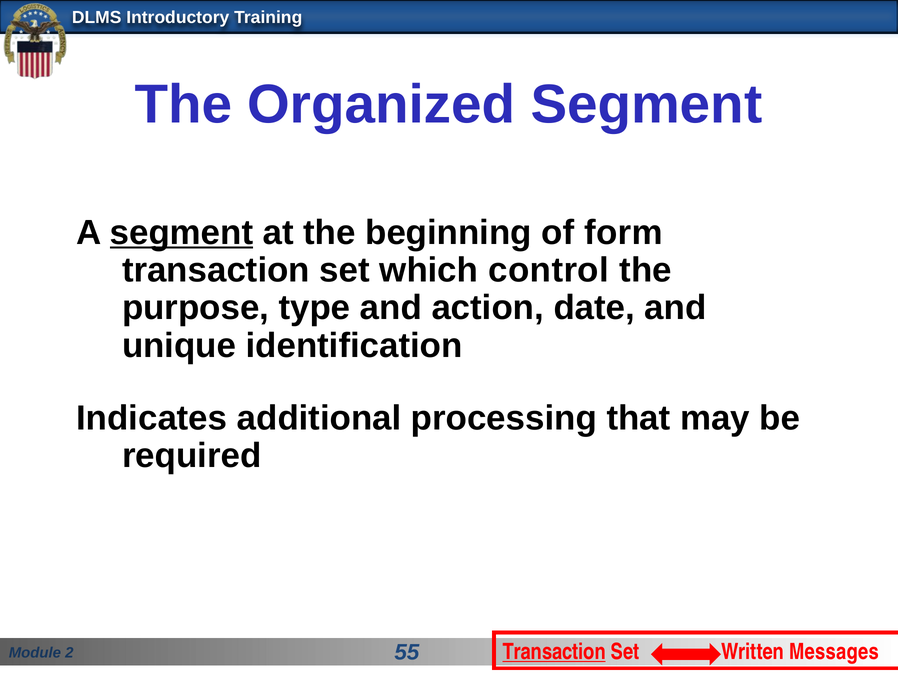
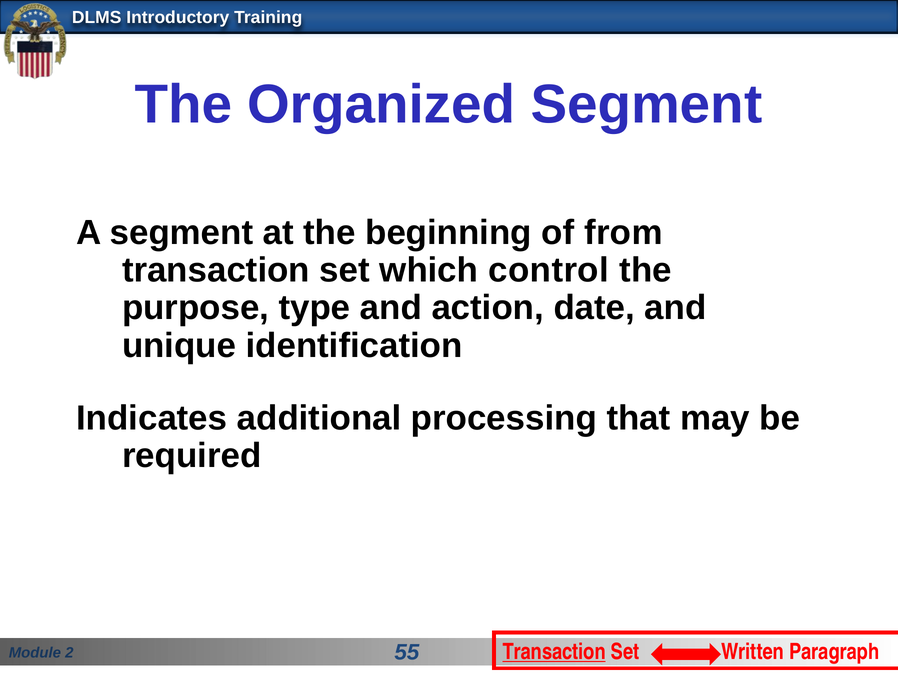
segment at (181, 233) underline: present -> none
form: form -> from
Messages: Messages -> Paragraph
